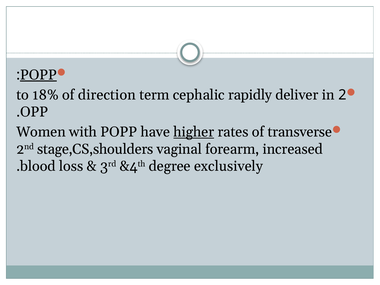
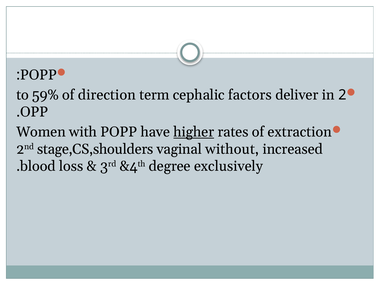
POPP at (38, 75) underline: present -> none
18%: 18% -> 59%
rapidly: rapidly -> factors
transverse: transverse -> extraction
forearm: forearm -> without
